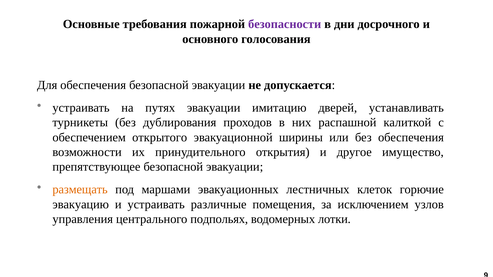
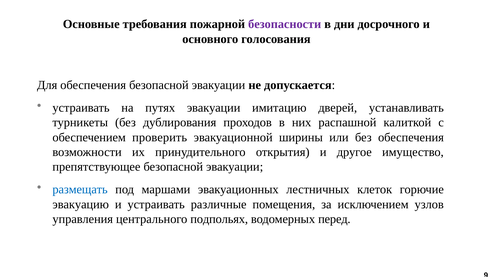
открытого: открытого -> проверить
размещать colour: orange -> blue
лотки: лотки -> перед
